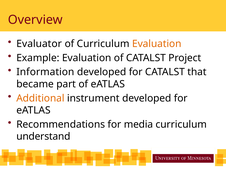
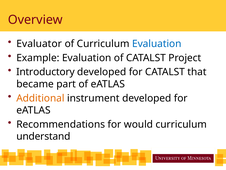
Evaluation at (157, 44) colour: orange -> blue
Information: Information -> Introductory
media: media -> would
